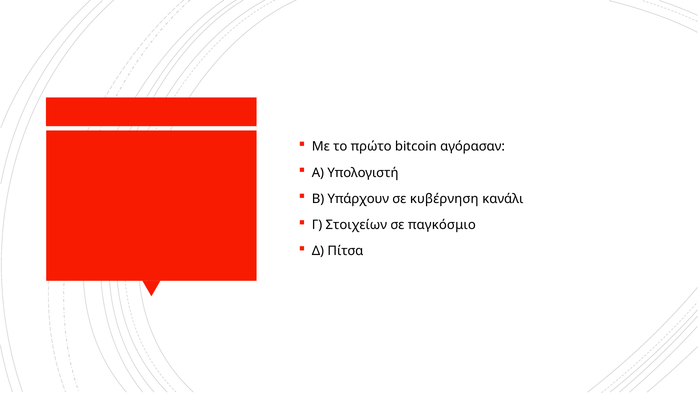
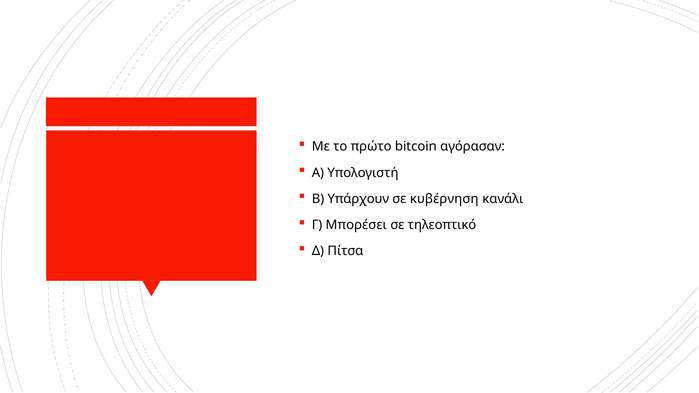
Στοιχείων: Στοιχείων -> Μπορέσει
παγκόσμιο: παγκόσμιο -> τηλεοπτικό
